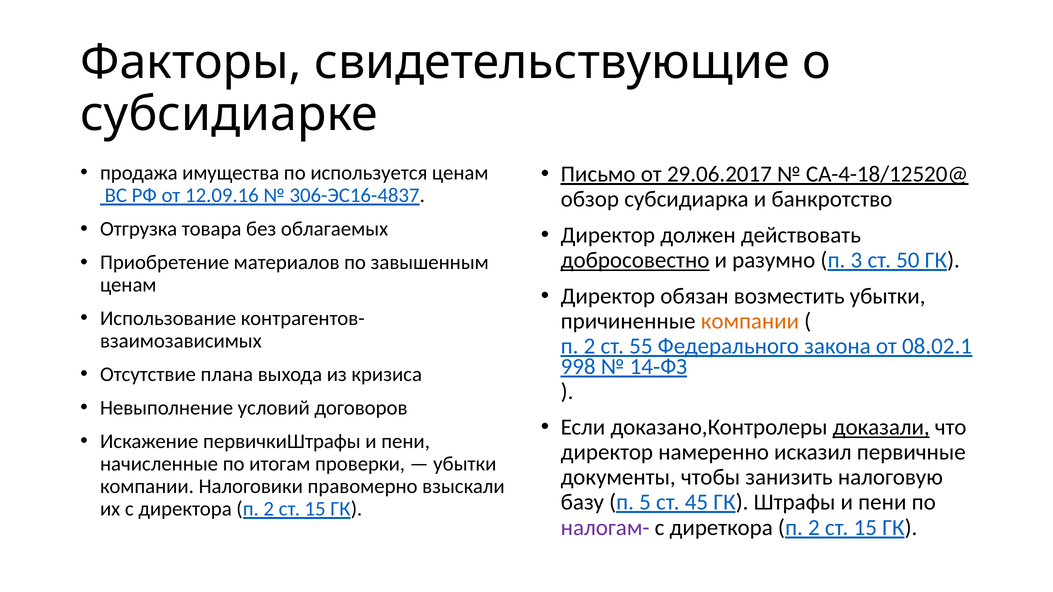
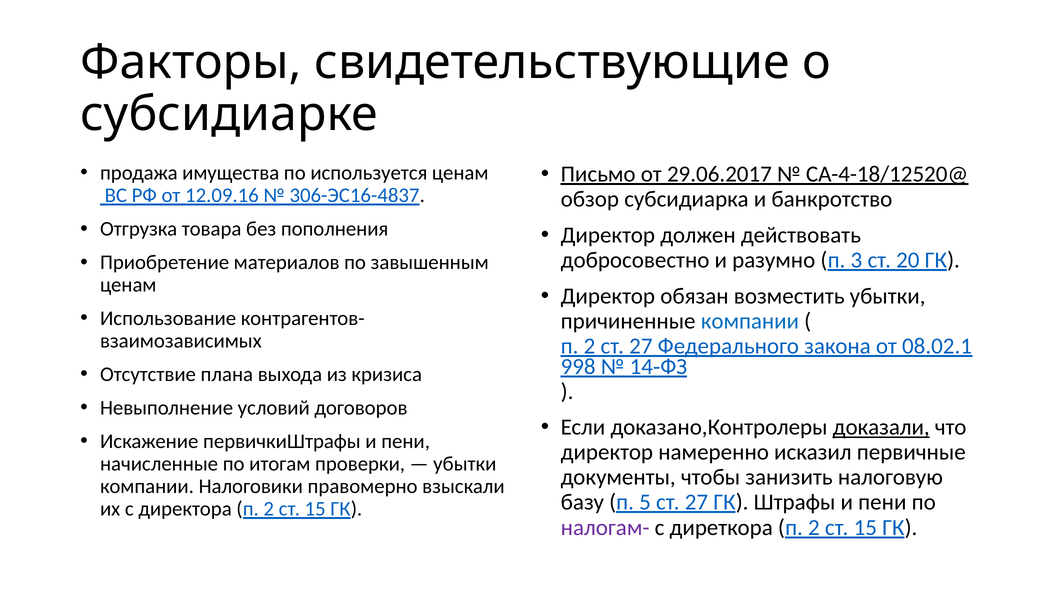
облагаемых: облагаемых -> пополнения
добросовестно underline: present -> none
50: 50 -> 20
компании at (750, 321) colour: orange -> blue
2 ст 55: 55 -> 27
5 ст 45: 45 -> 27
